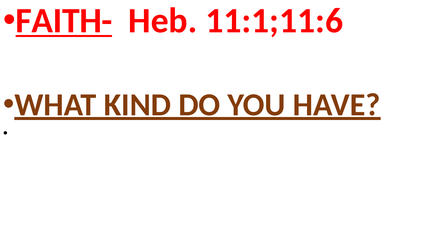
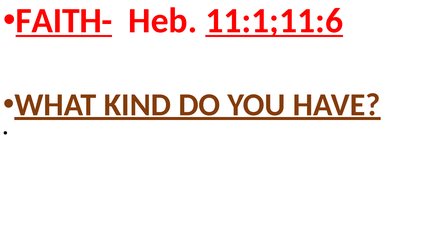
11:1;11:6 underline: none -> present
